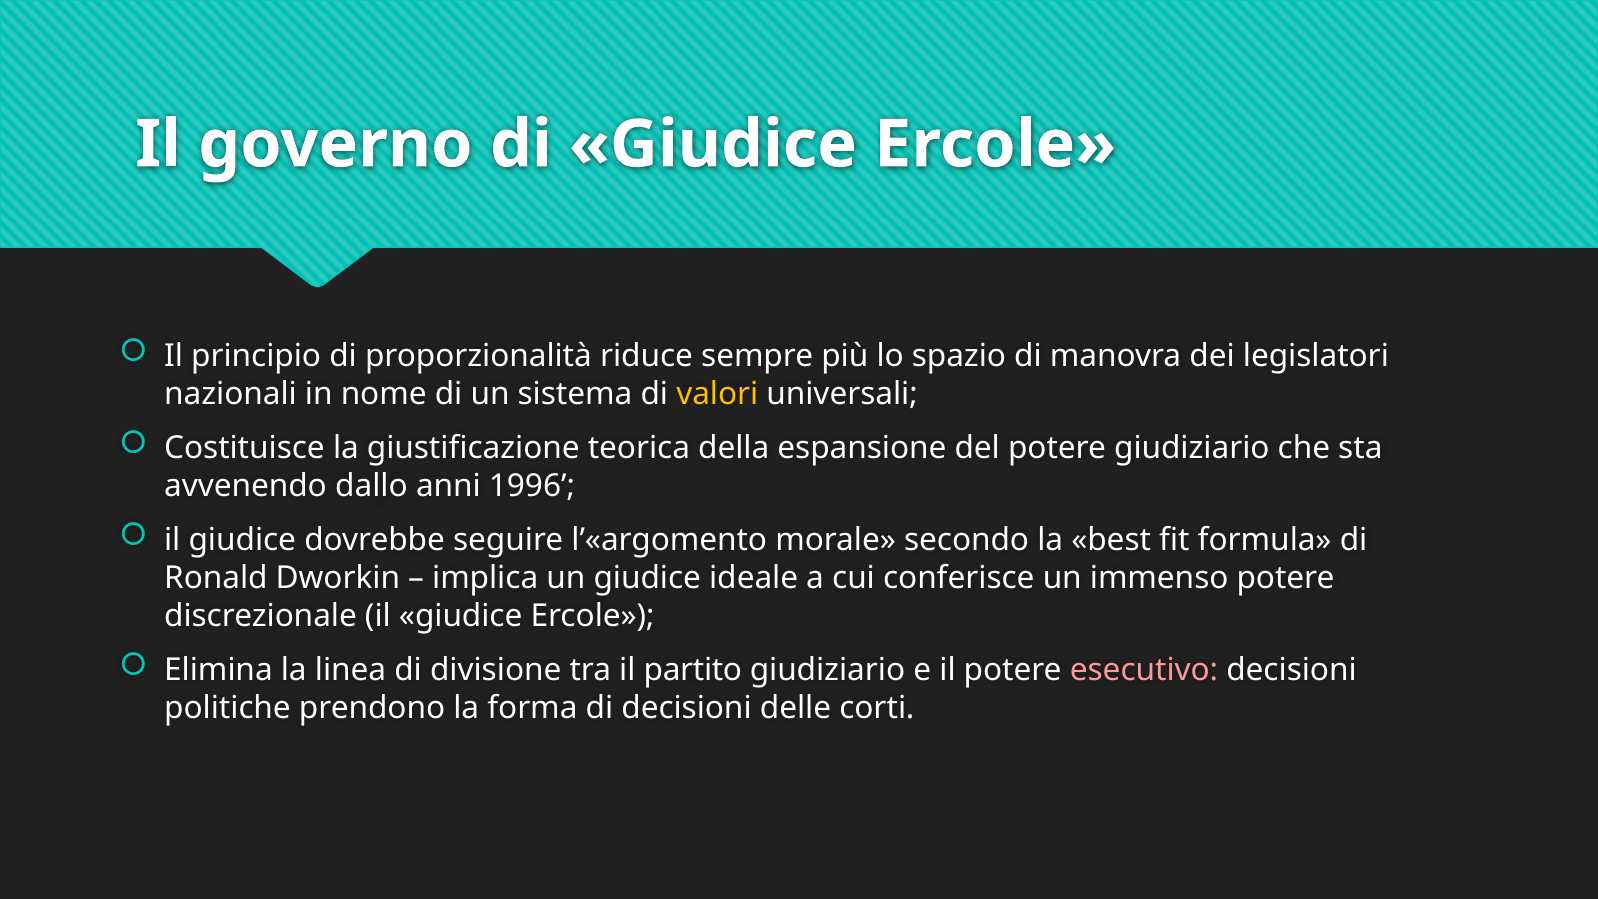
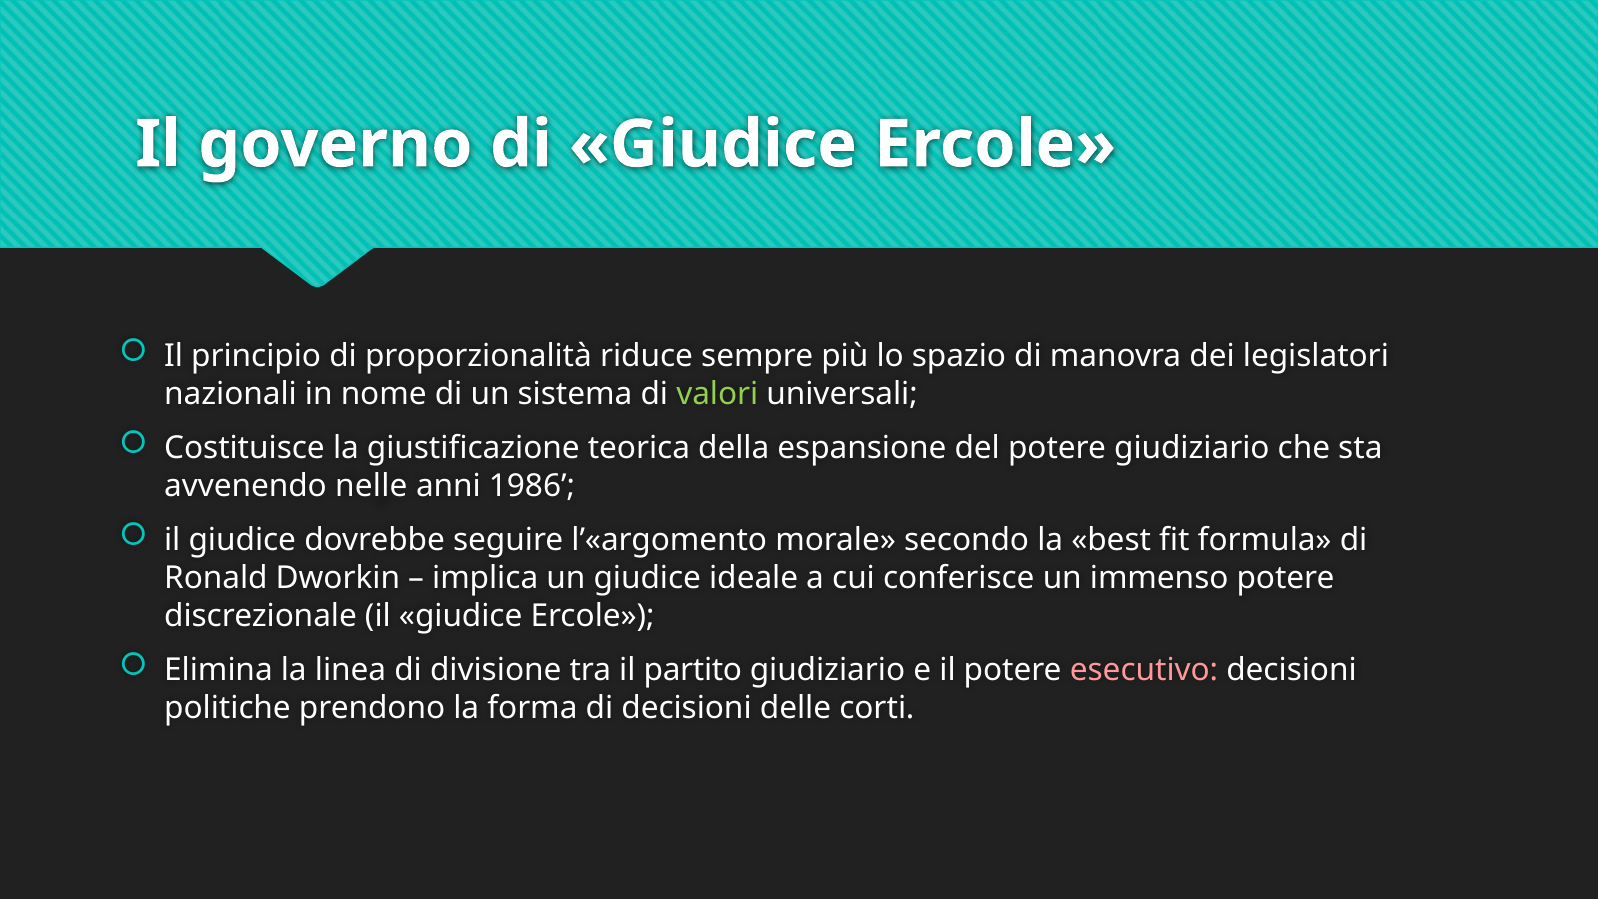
valori colour: yellow -> light green
dallo: dallo -> nelle
1996: 1996 -> 1986
